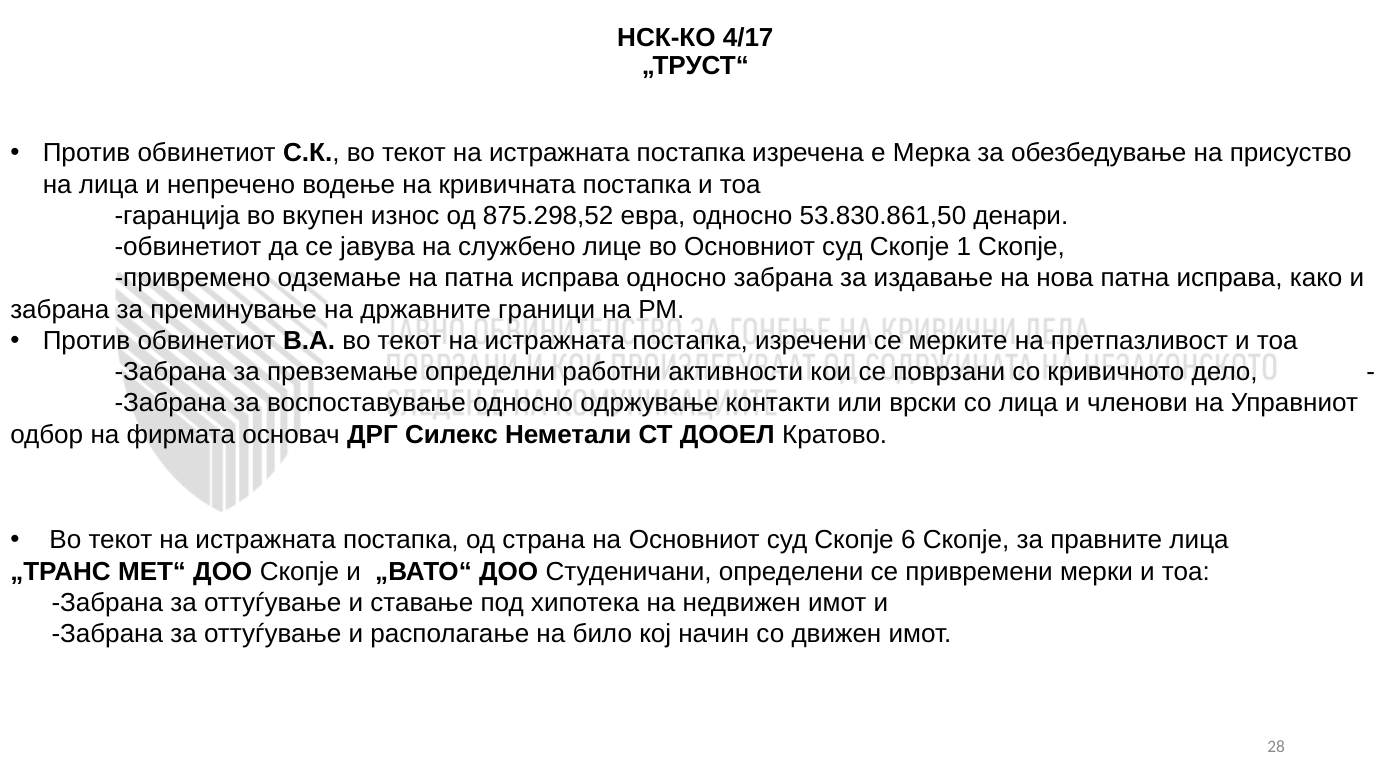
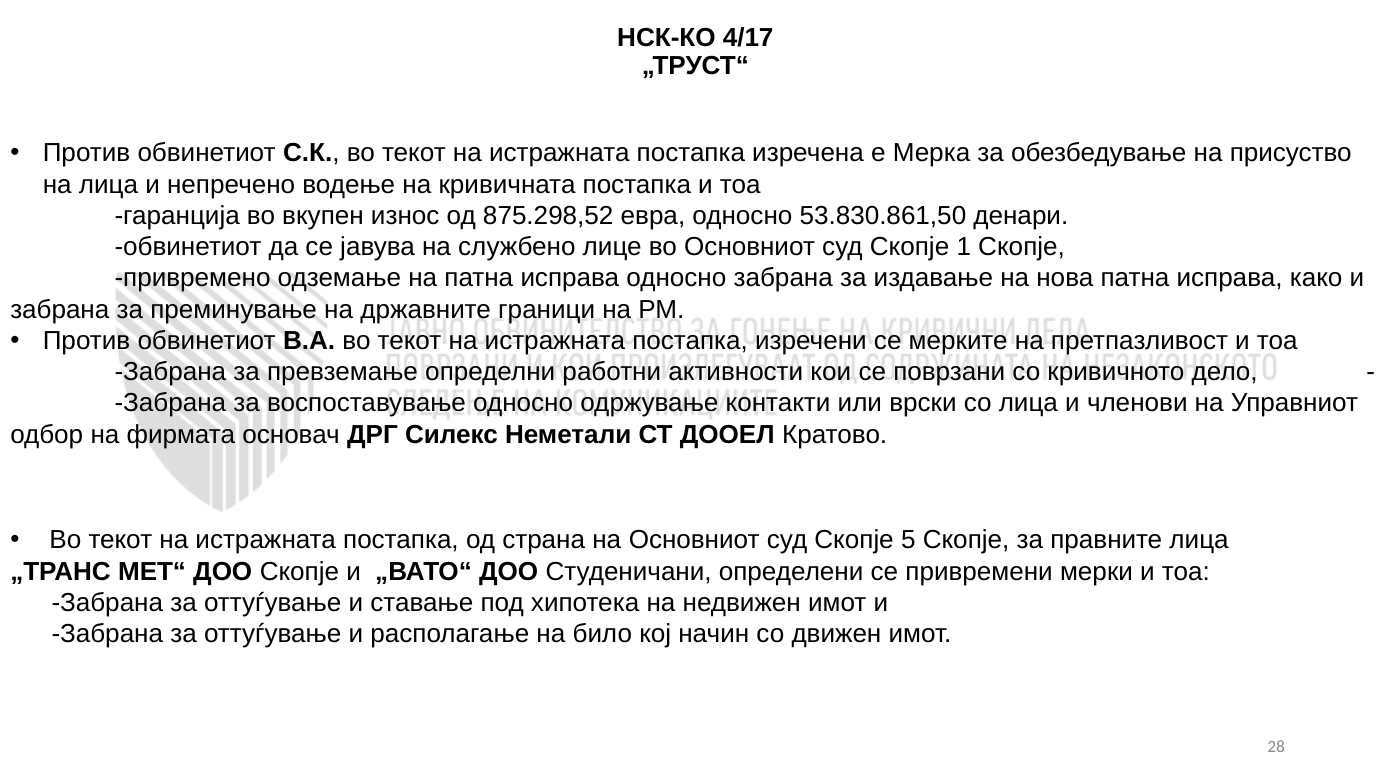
6: 6 -> 5
